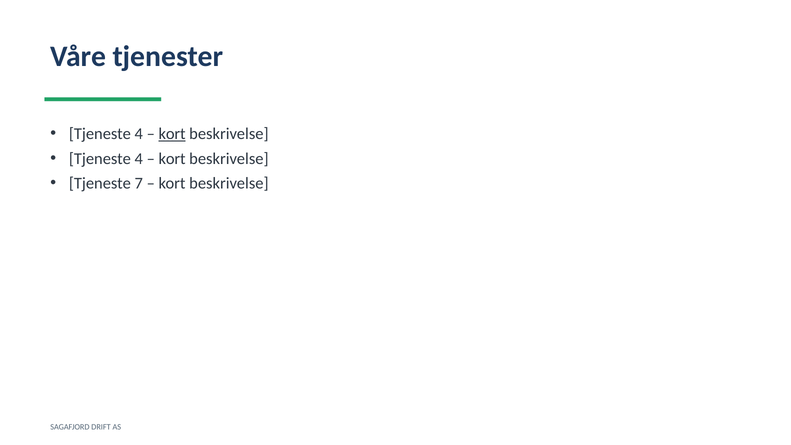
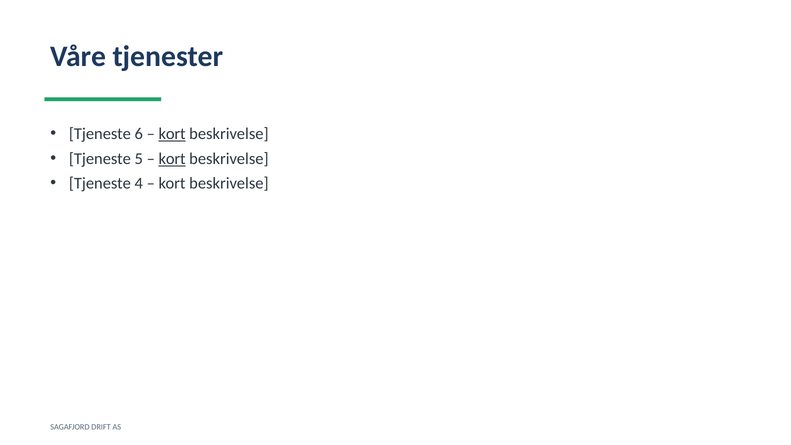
4 at (139, 134): 4 -> 6
4 at (139, 159): 4 -> 5
kort at (172, 159) underline: none -> present
7: 7 -> 4
